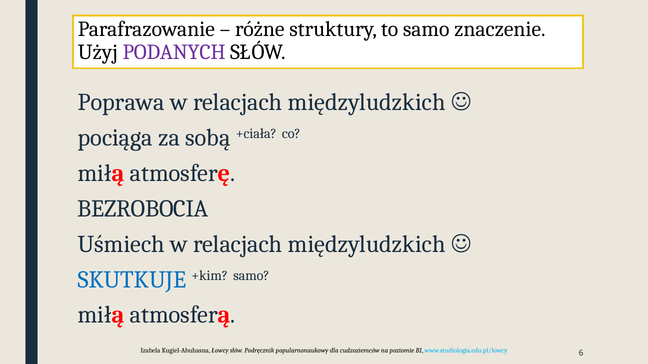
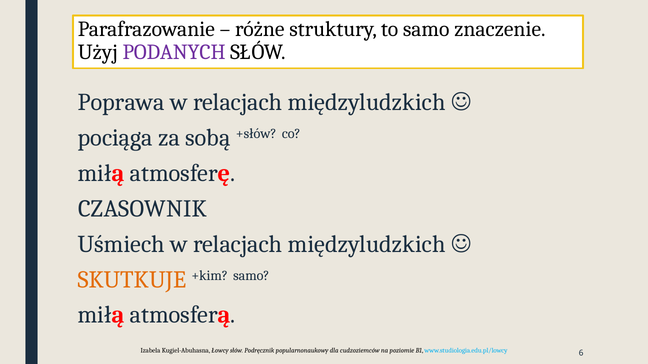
+ciała: +ciała -> +słów
BEZROBOCIA: BEZROBOCIA -> CZASOWNIK
SKUTKUJE colour: blue -> orange
